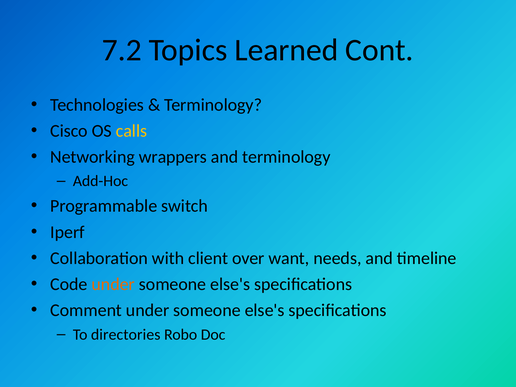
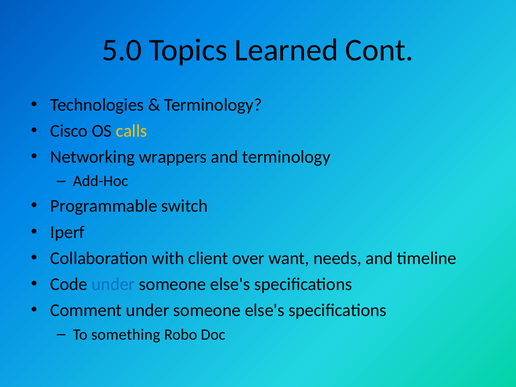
7.2: 7.2 -> 5.0
under at (113, 284) colour: orange -> blue
directories: directories -> something
